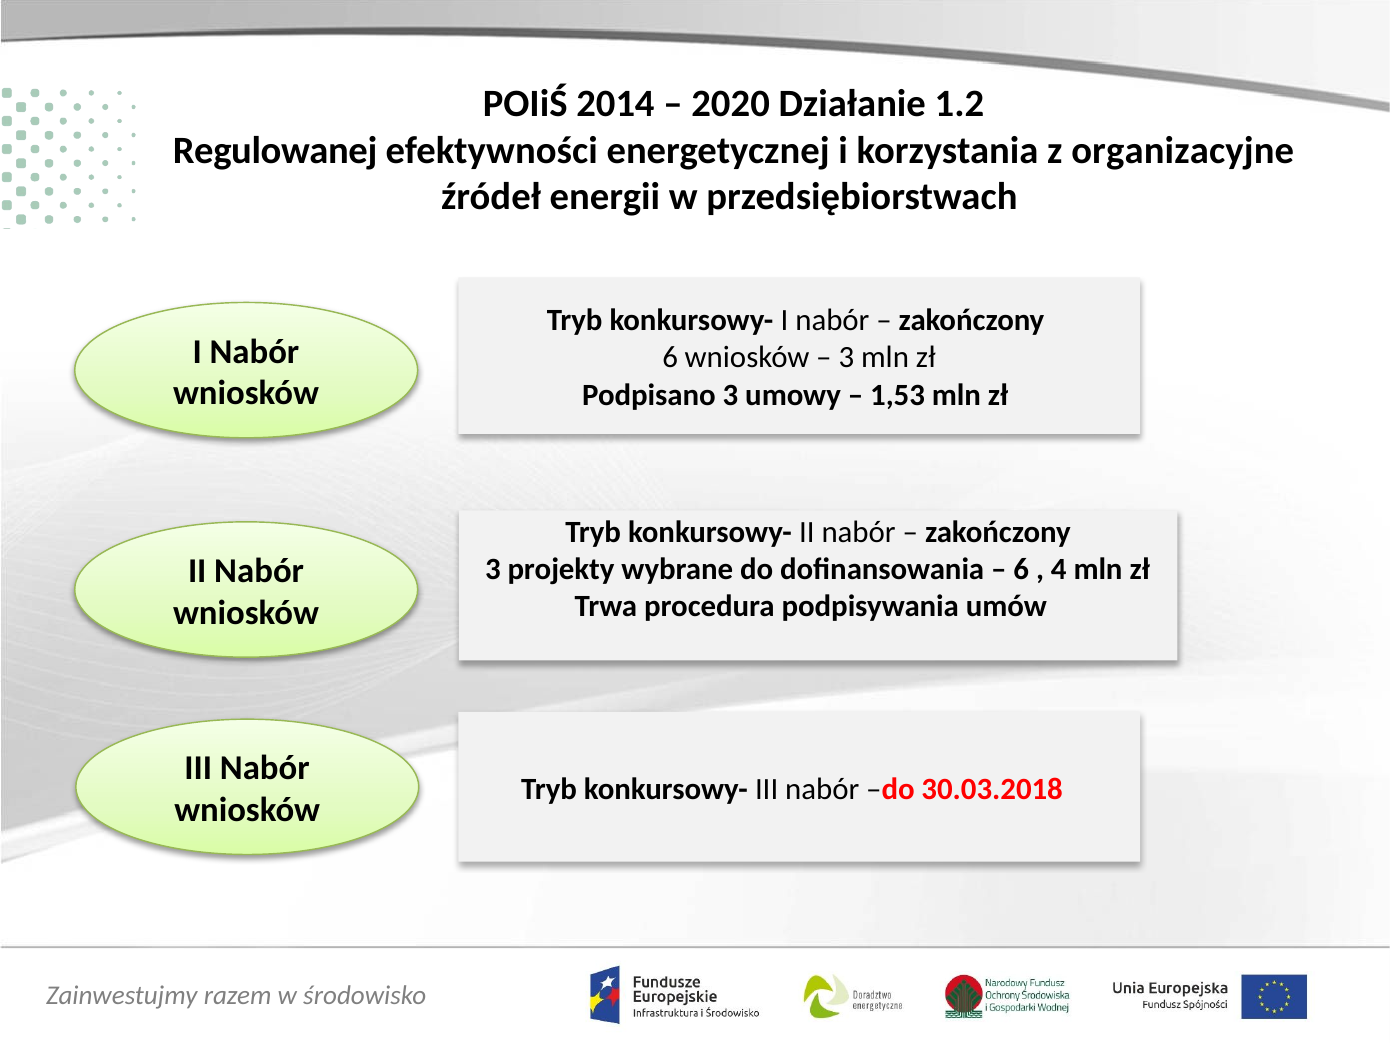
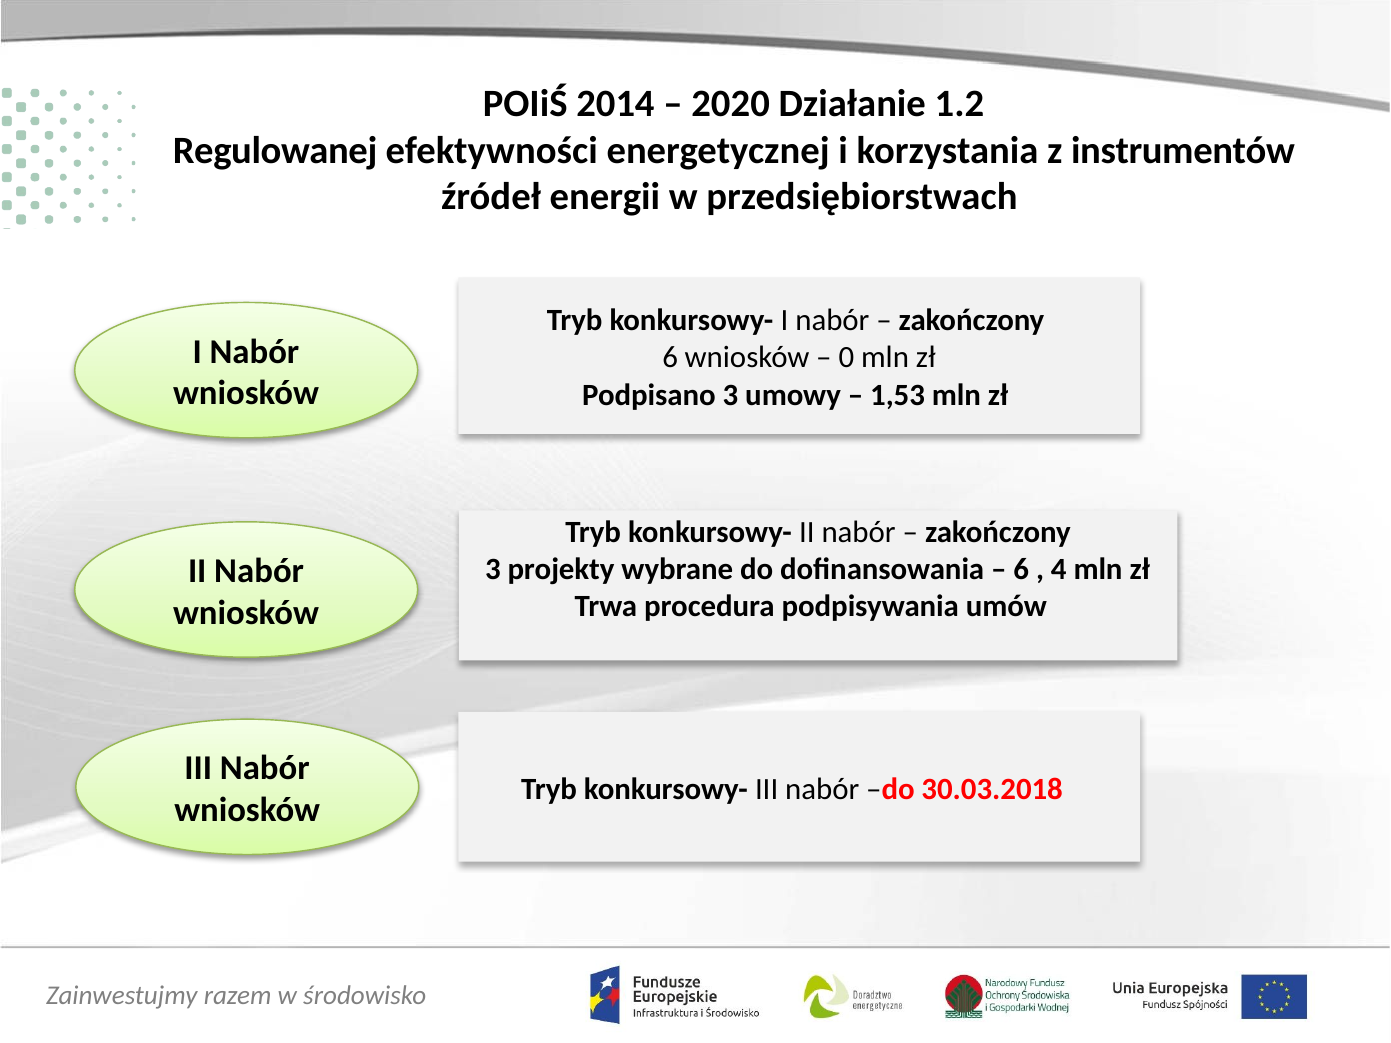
organizacyjne: organizacyjne -> instrumentów
3 at (846, 358): 3 -> 0
